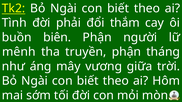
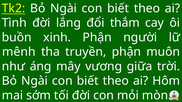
phải: phải -> lắng
biên: biên -> xinh
tháng: tháng -> muôn
